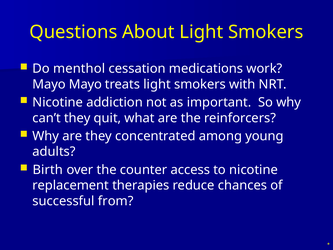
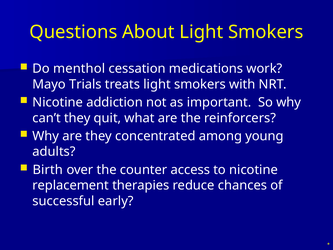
Mayo Mayo: Mayo -> Trials
from: from -> early
